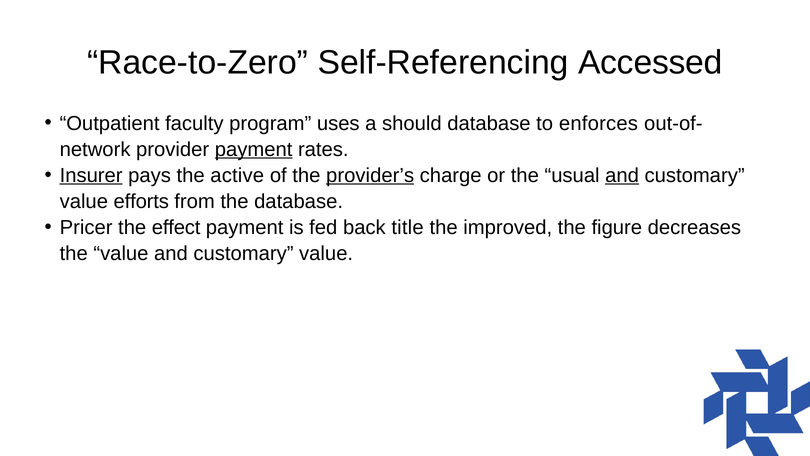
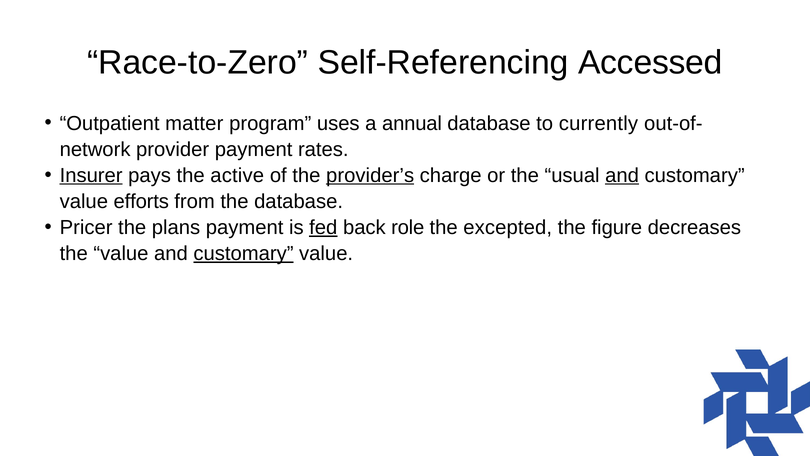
faculty: faculty -> matter
should: should -> annual
enforces: enforces -> currently
payment at (254, 149) underline: present -> none
effect: effect -> plans
fed underline: none -> present
title: title -> role
improved: improved -> excepted
customary at (243, 253) underline: none -> present
